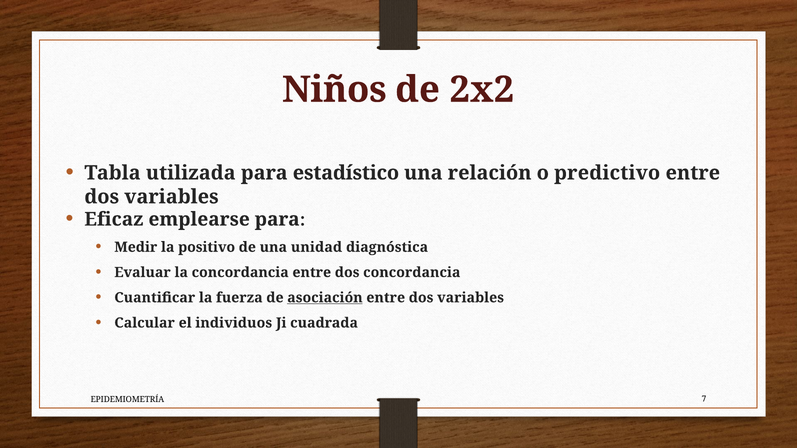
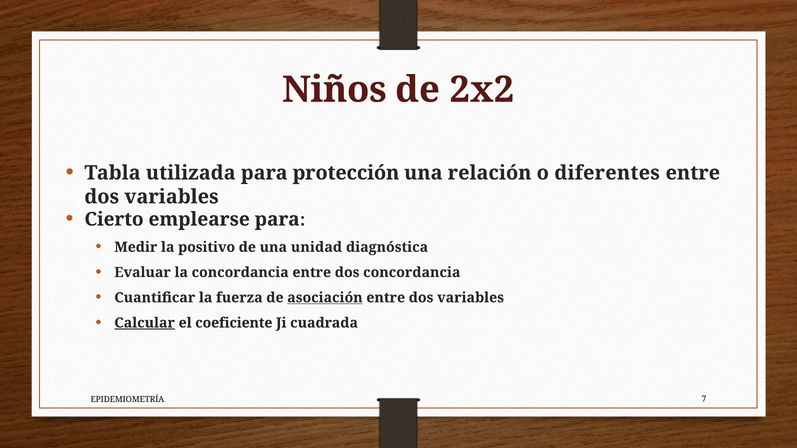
estadístico: estadístico -> protección
predictivo: predictivo -> diferentes
Eficaz: Eficaz -> Cierto
Calcular underline: none -> present
individuos: individuos -> coeficiente
